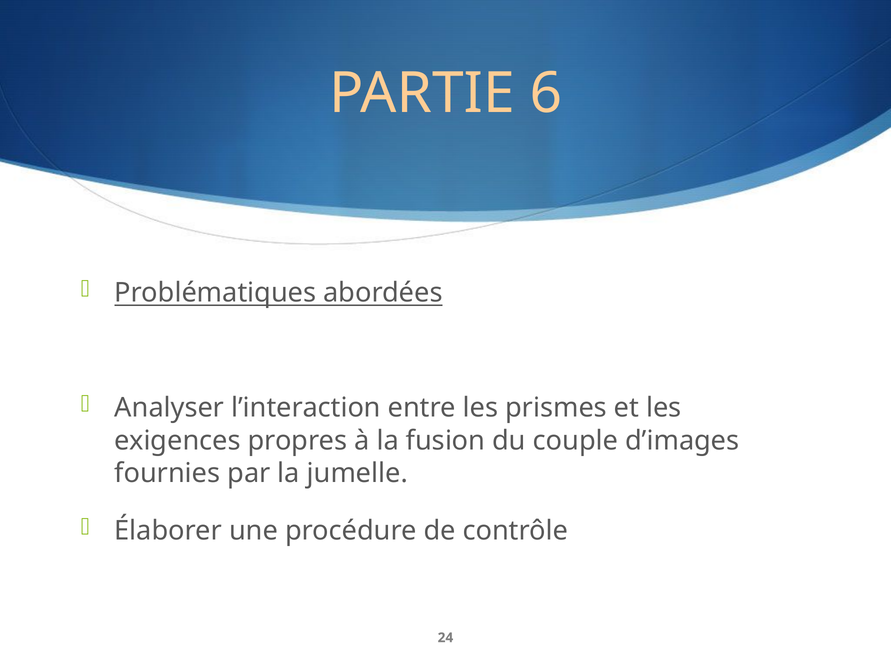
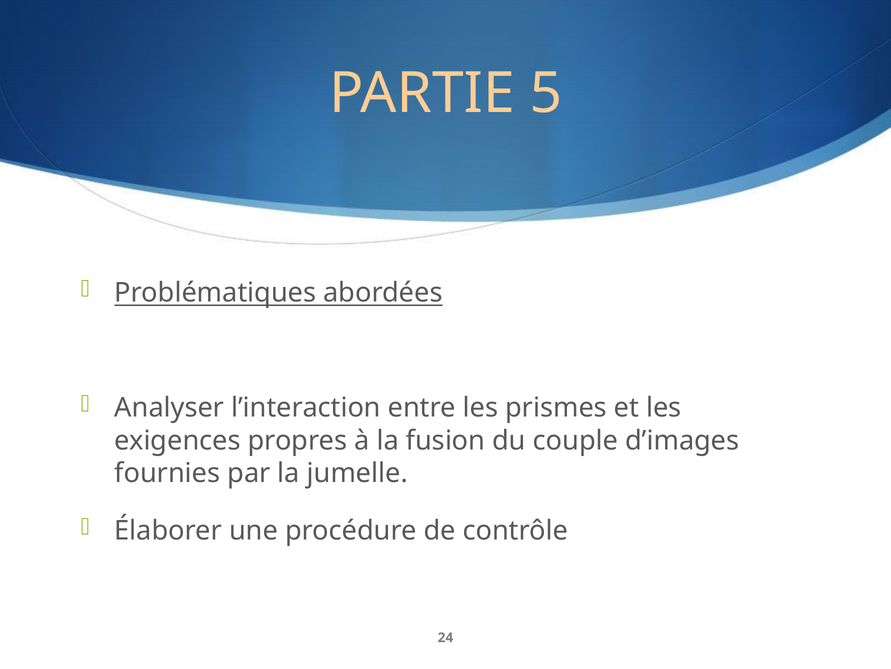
6: 6 -> 5
